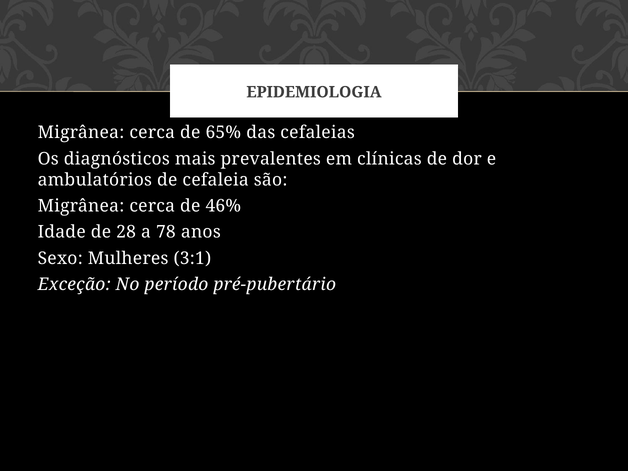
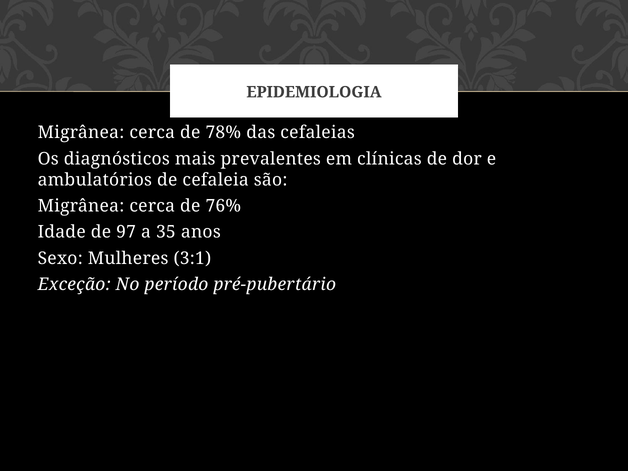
65%: 65% -> 78%
46%: 46% -> 76%
28: 28 -> 97
78: 78 -> 35
